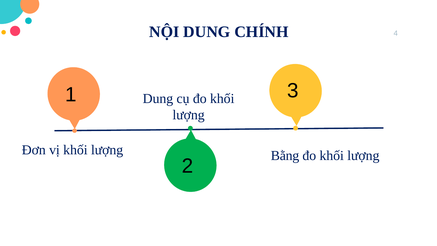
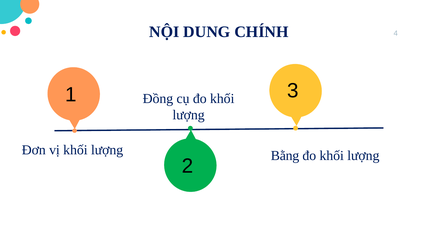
Dung at (158, 99): Dung -> Đồng
